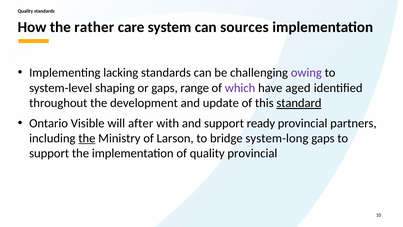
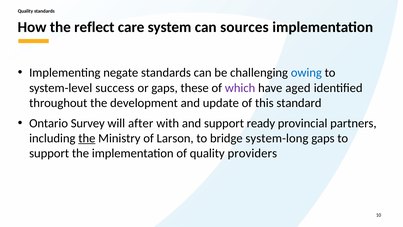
rather: rather -> reflect
lacking: lacking -> negate
owing colour: purple -> blue
shaping: shaping -> success
range: range -> these
standard underline: present -> none
Visible: Visible -> Survey
quality provincial: provincial -> providers
